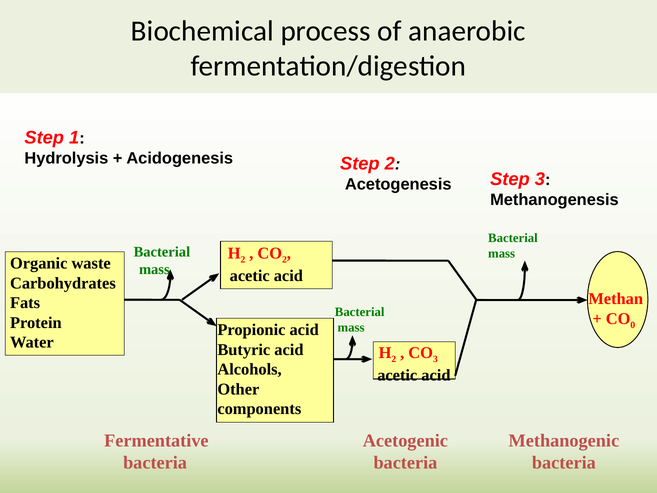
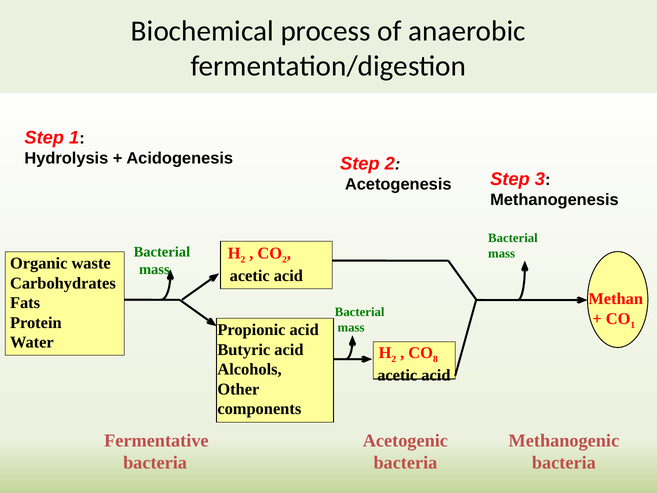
0 at (633, 325): 0 -> 1
3 at (435, 359): 3 -> 8
